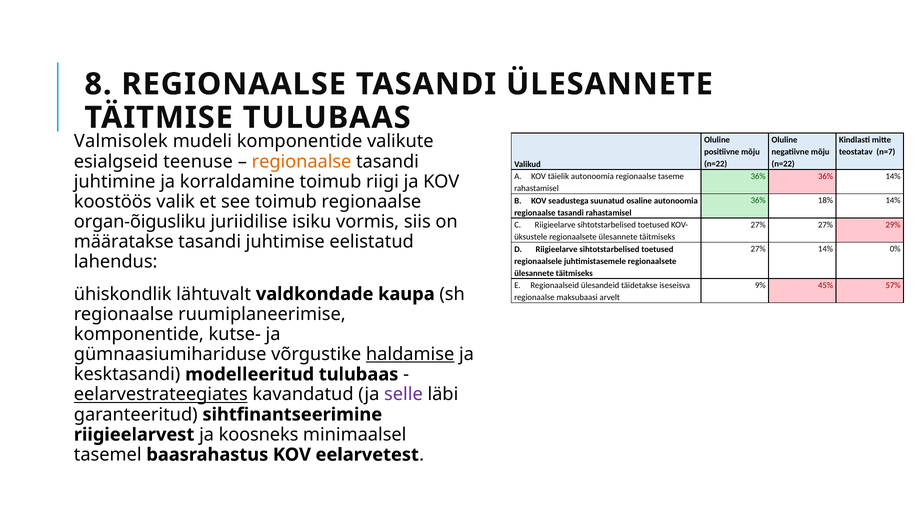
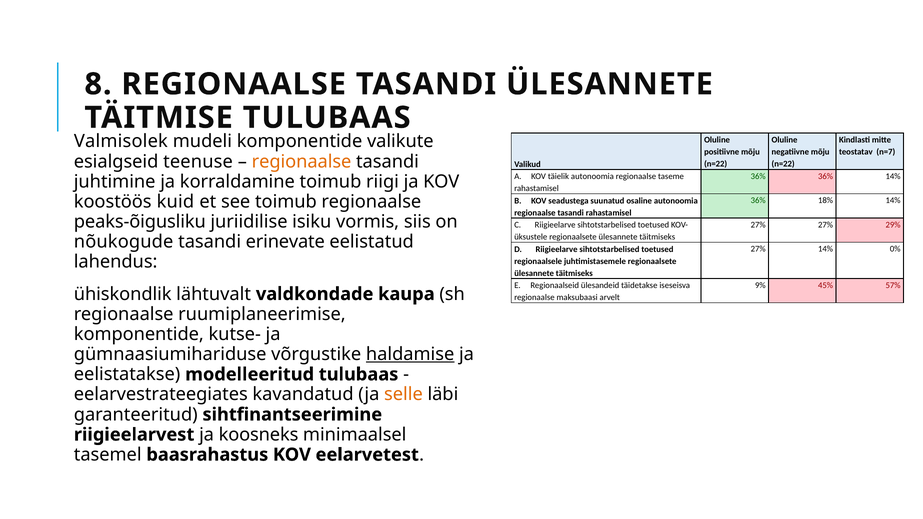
valik: valik -> kuid
organ-õigusliku: organ-õigusliku -> peaks-õigusliku
määratakse: määratakse -> nõukogude
juhtimise: juhtimise -> erinevate
kesktasandi: kesktasandi -> eelistatakse
eelarvestrateegiates underline: present -> none
selle colour: purple -> orange
